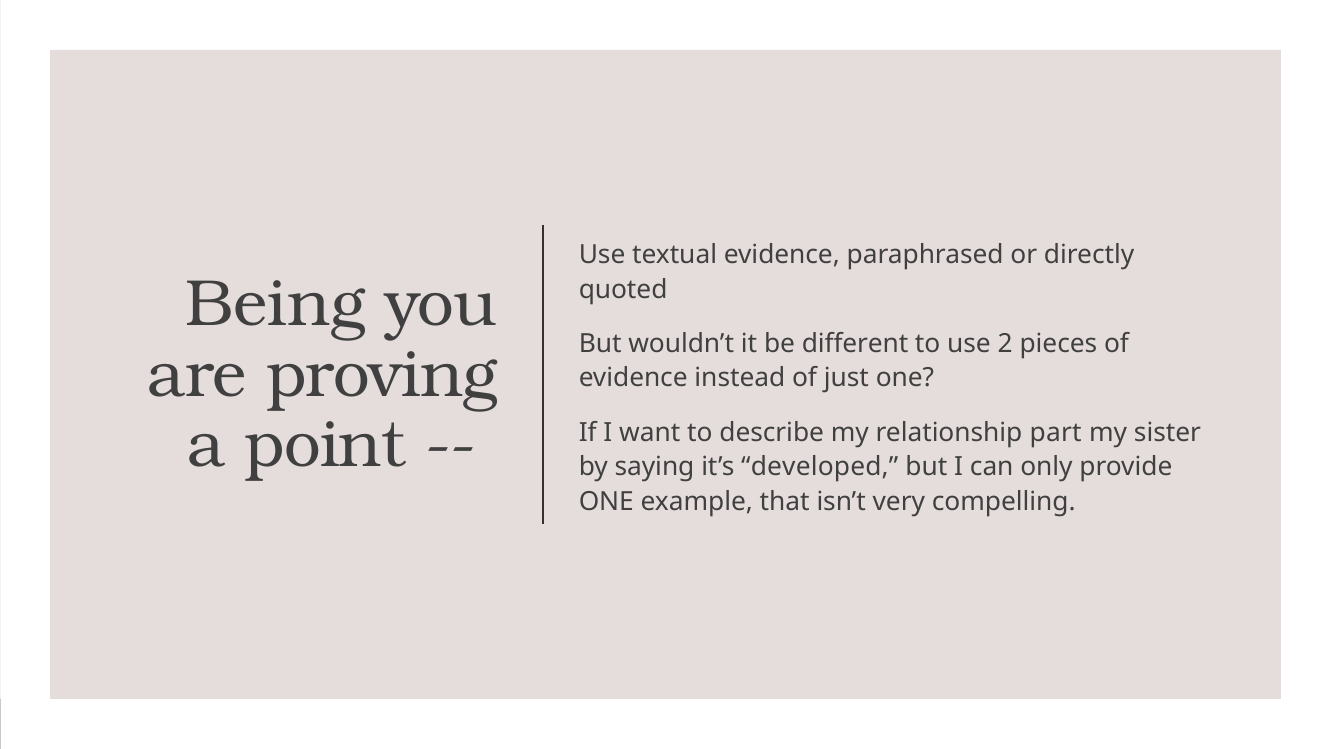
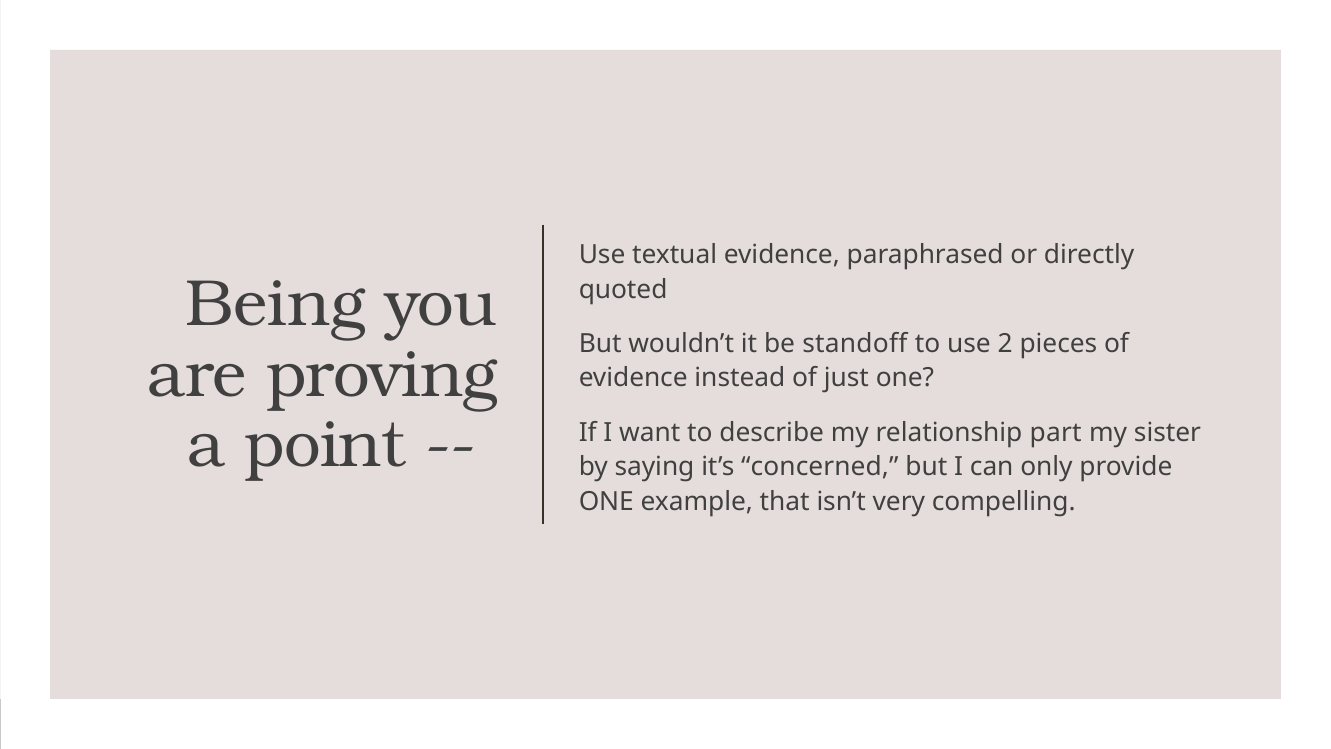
different: different -> standoff
developed: developed -> concerned
